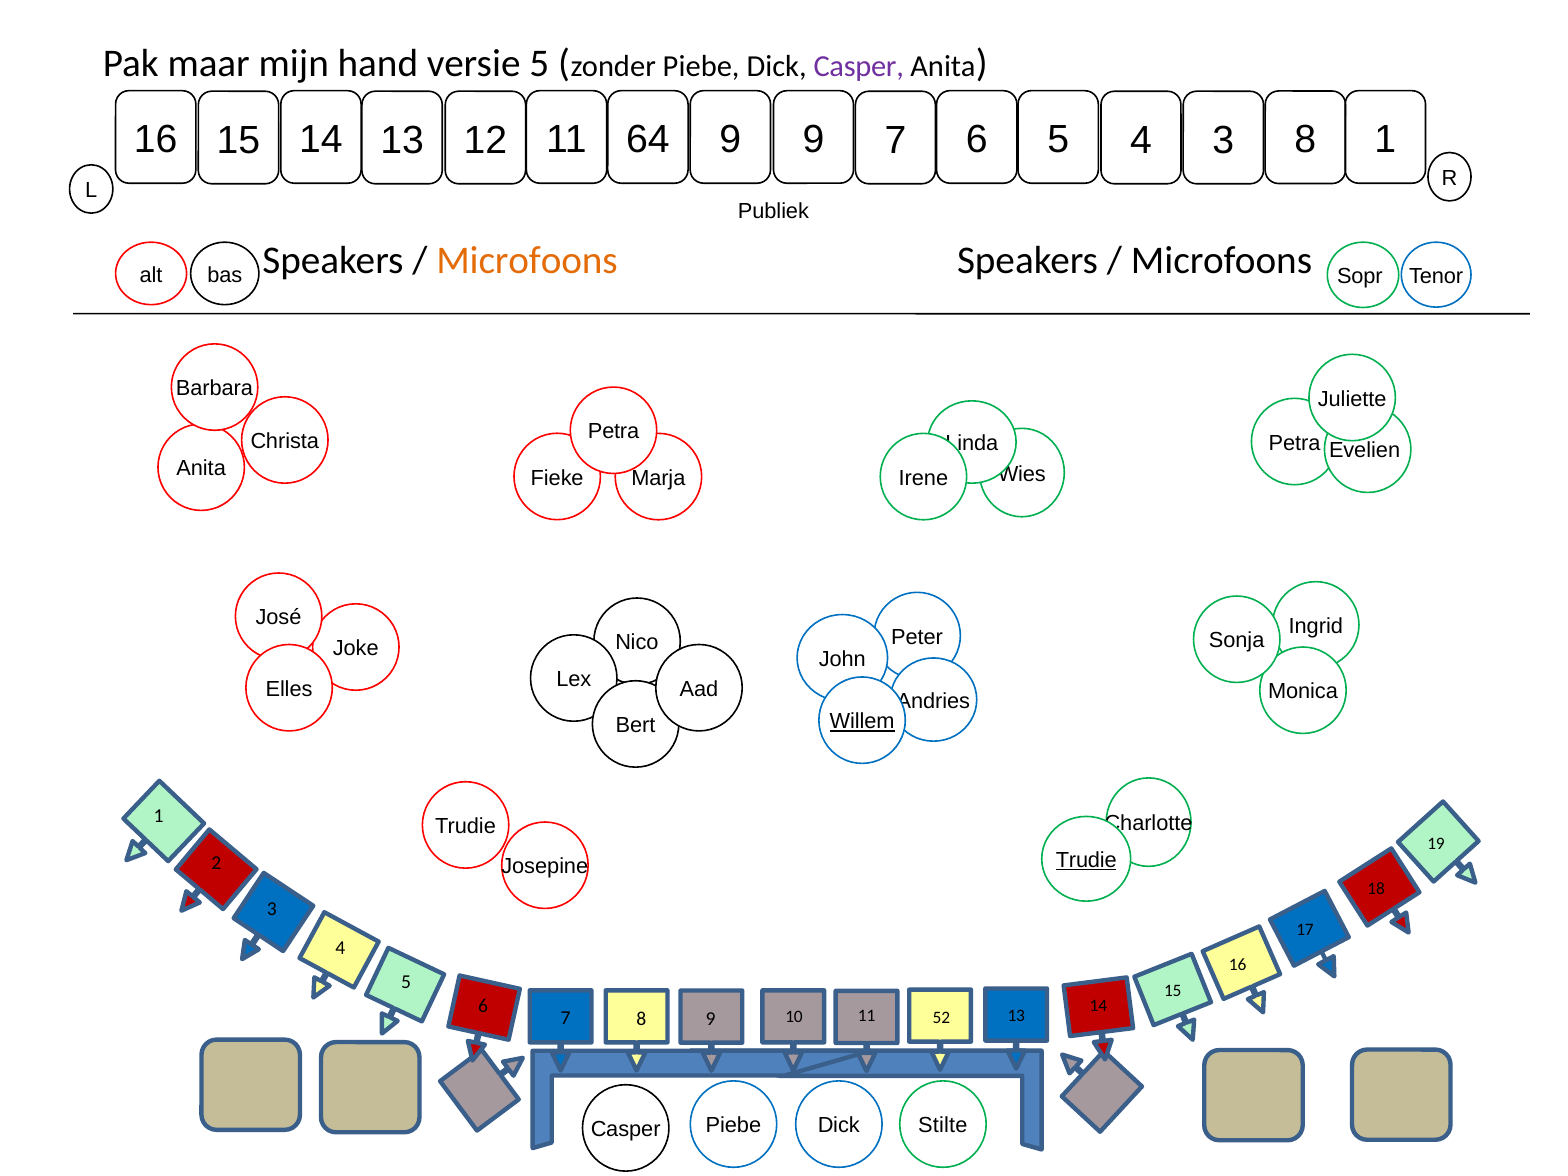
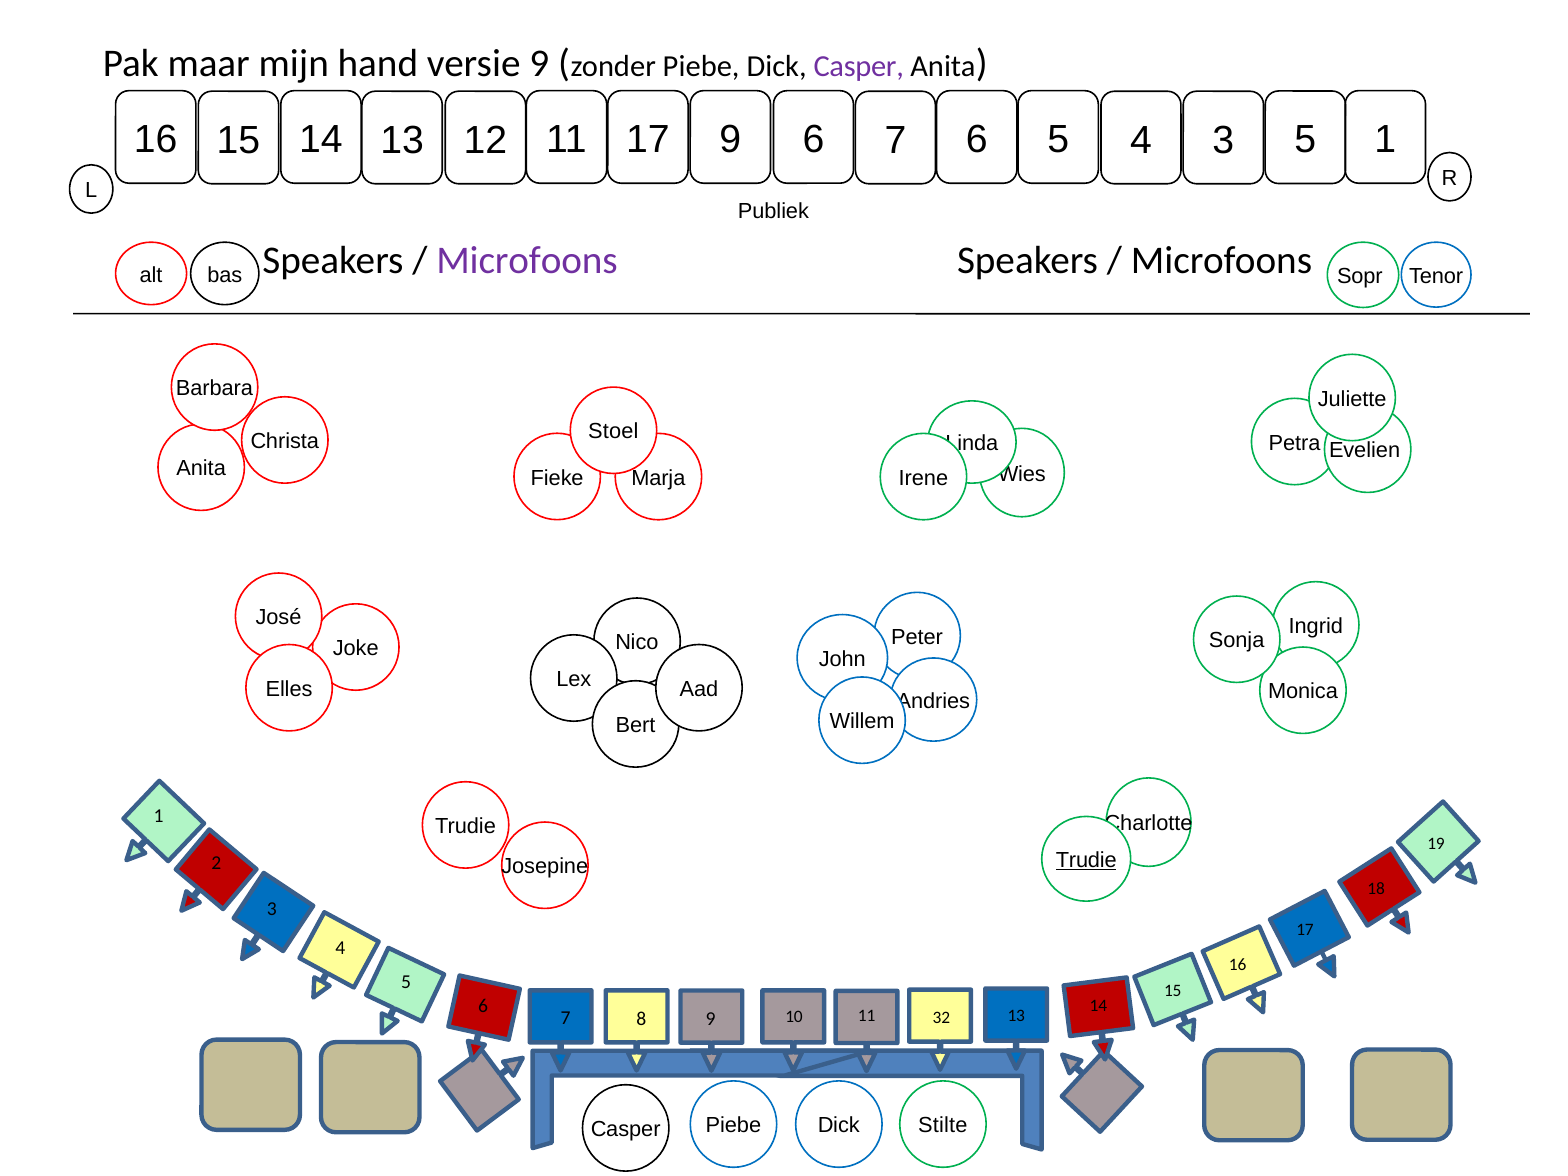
versie 5: 5 -> 9
14 8: 8 -> 5
11 64: 64 -> 17
9 9: 9 -> 6
Microfoons at (527, 260) colour: orange -> purple
Petra at (614, 432): Petra -> Stoel
Willem underline: present -> none
52: 52 -> 32
